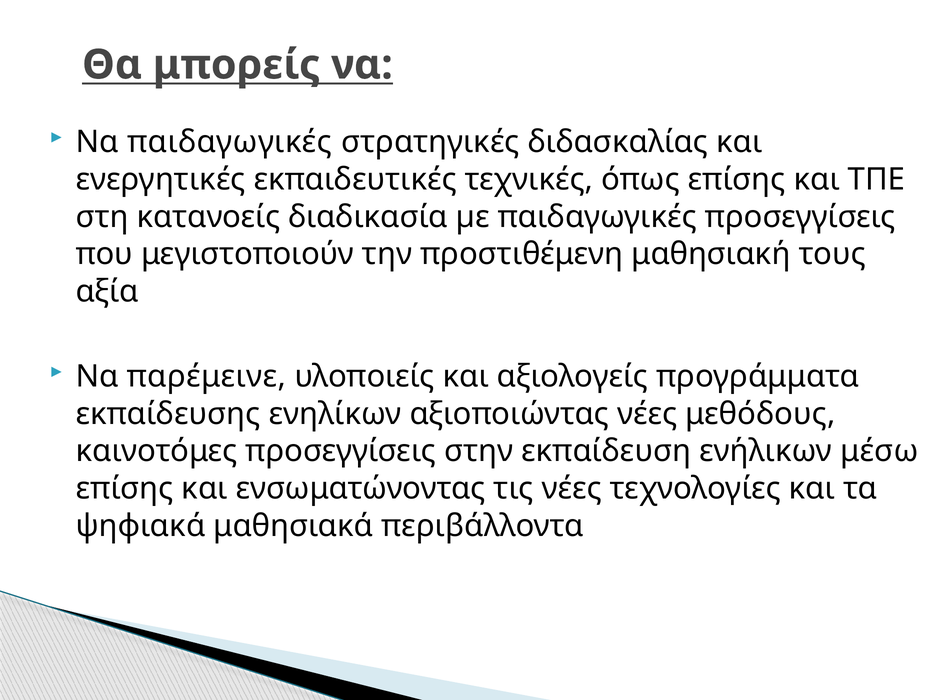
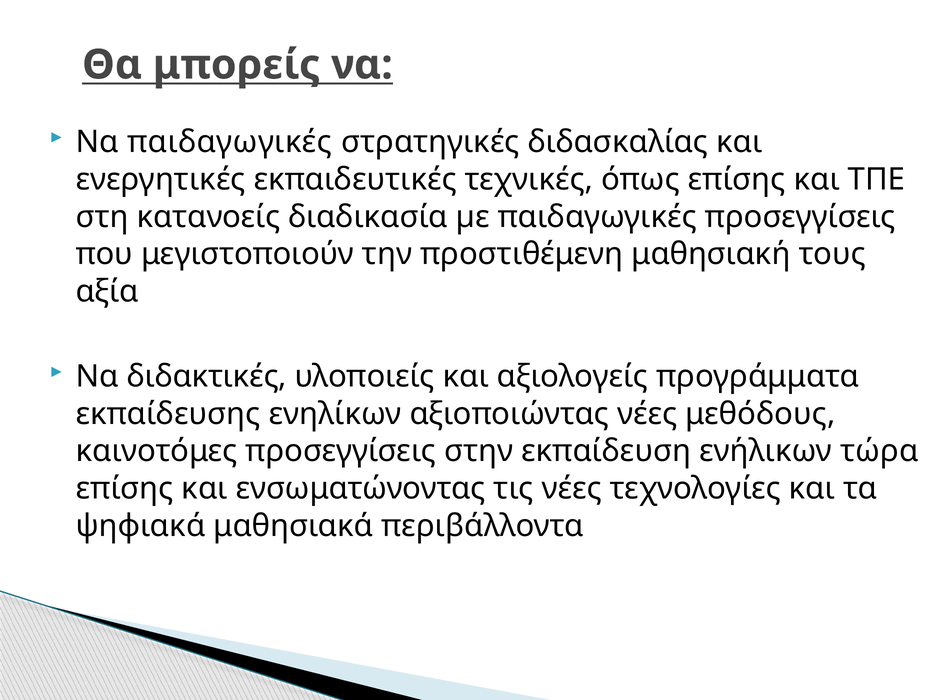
παρέμεινε: παρέμεινε -> διδακτικές
μέσω: μέσω -> τώρα
